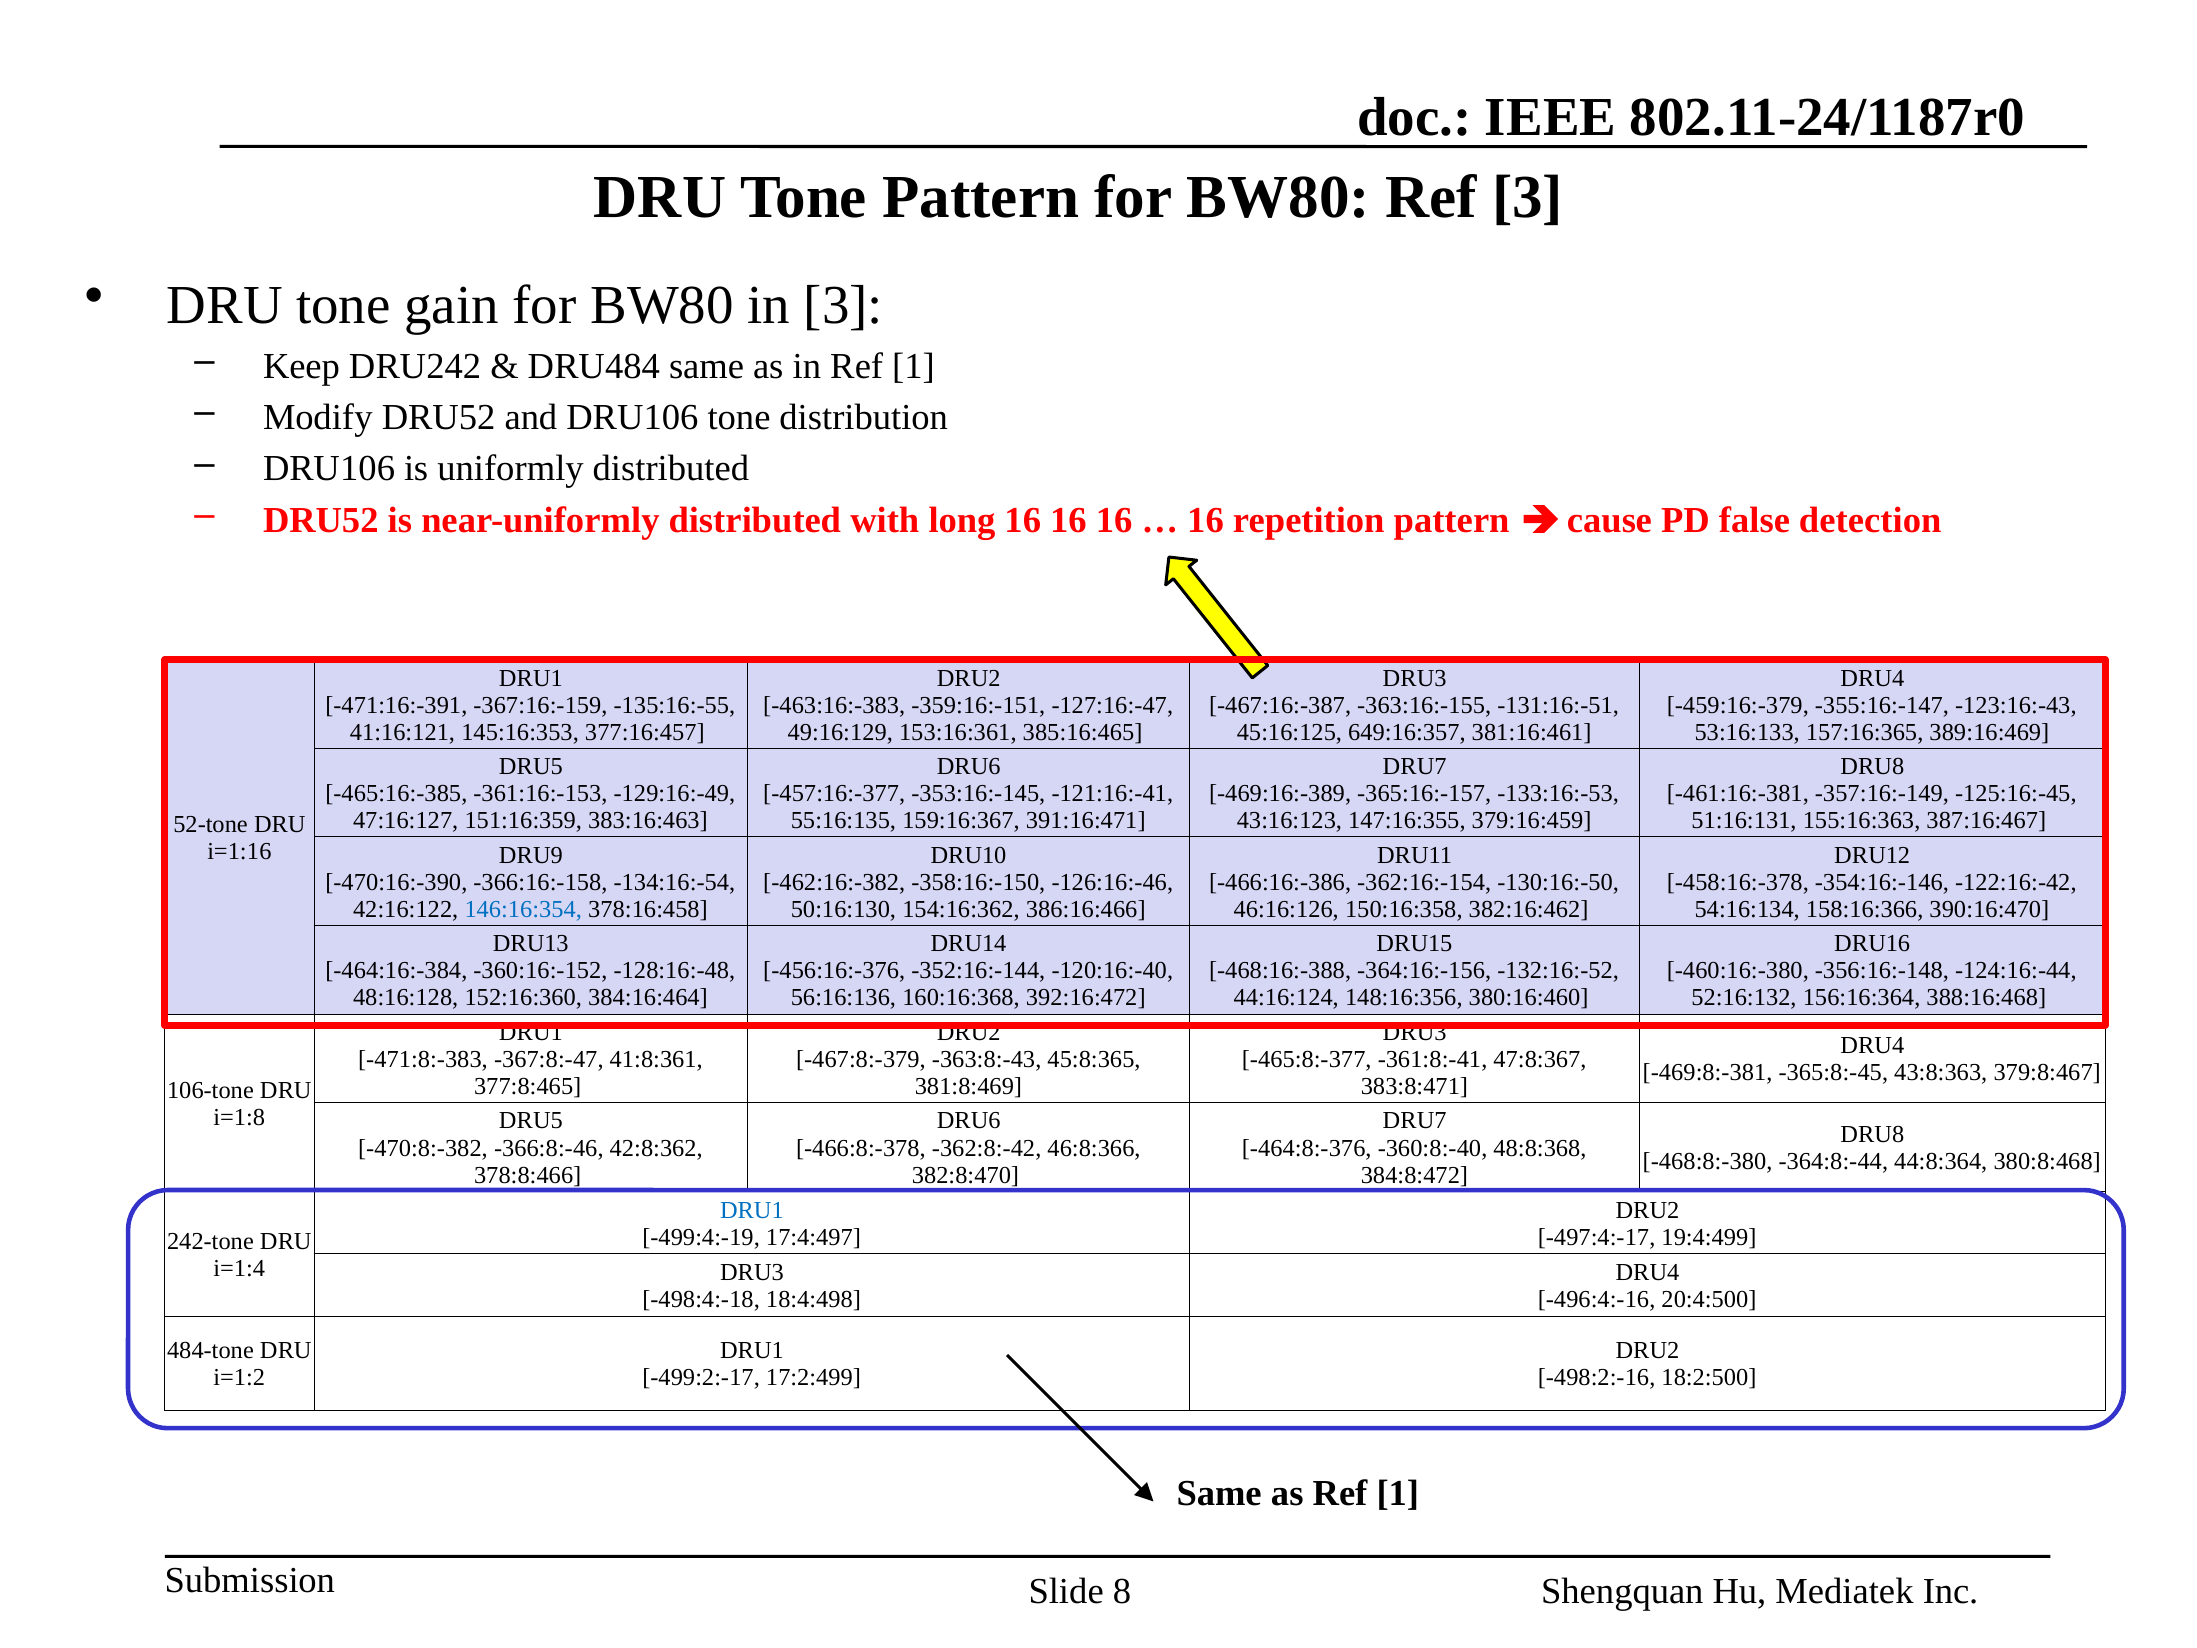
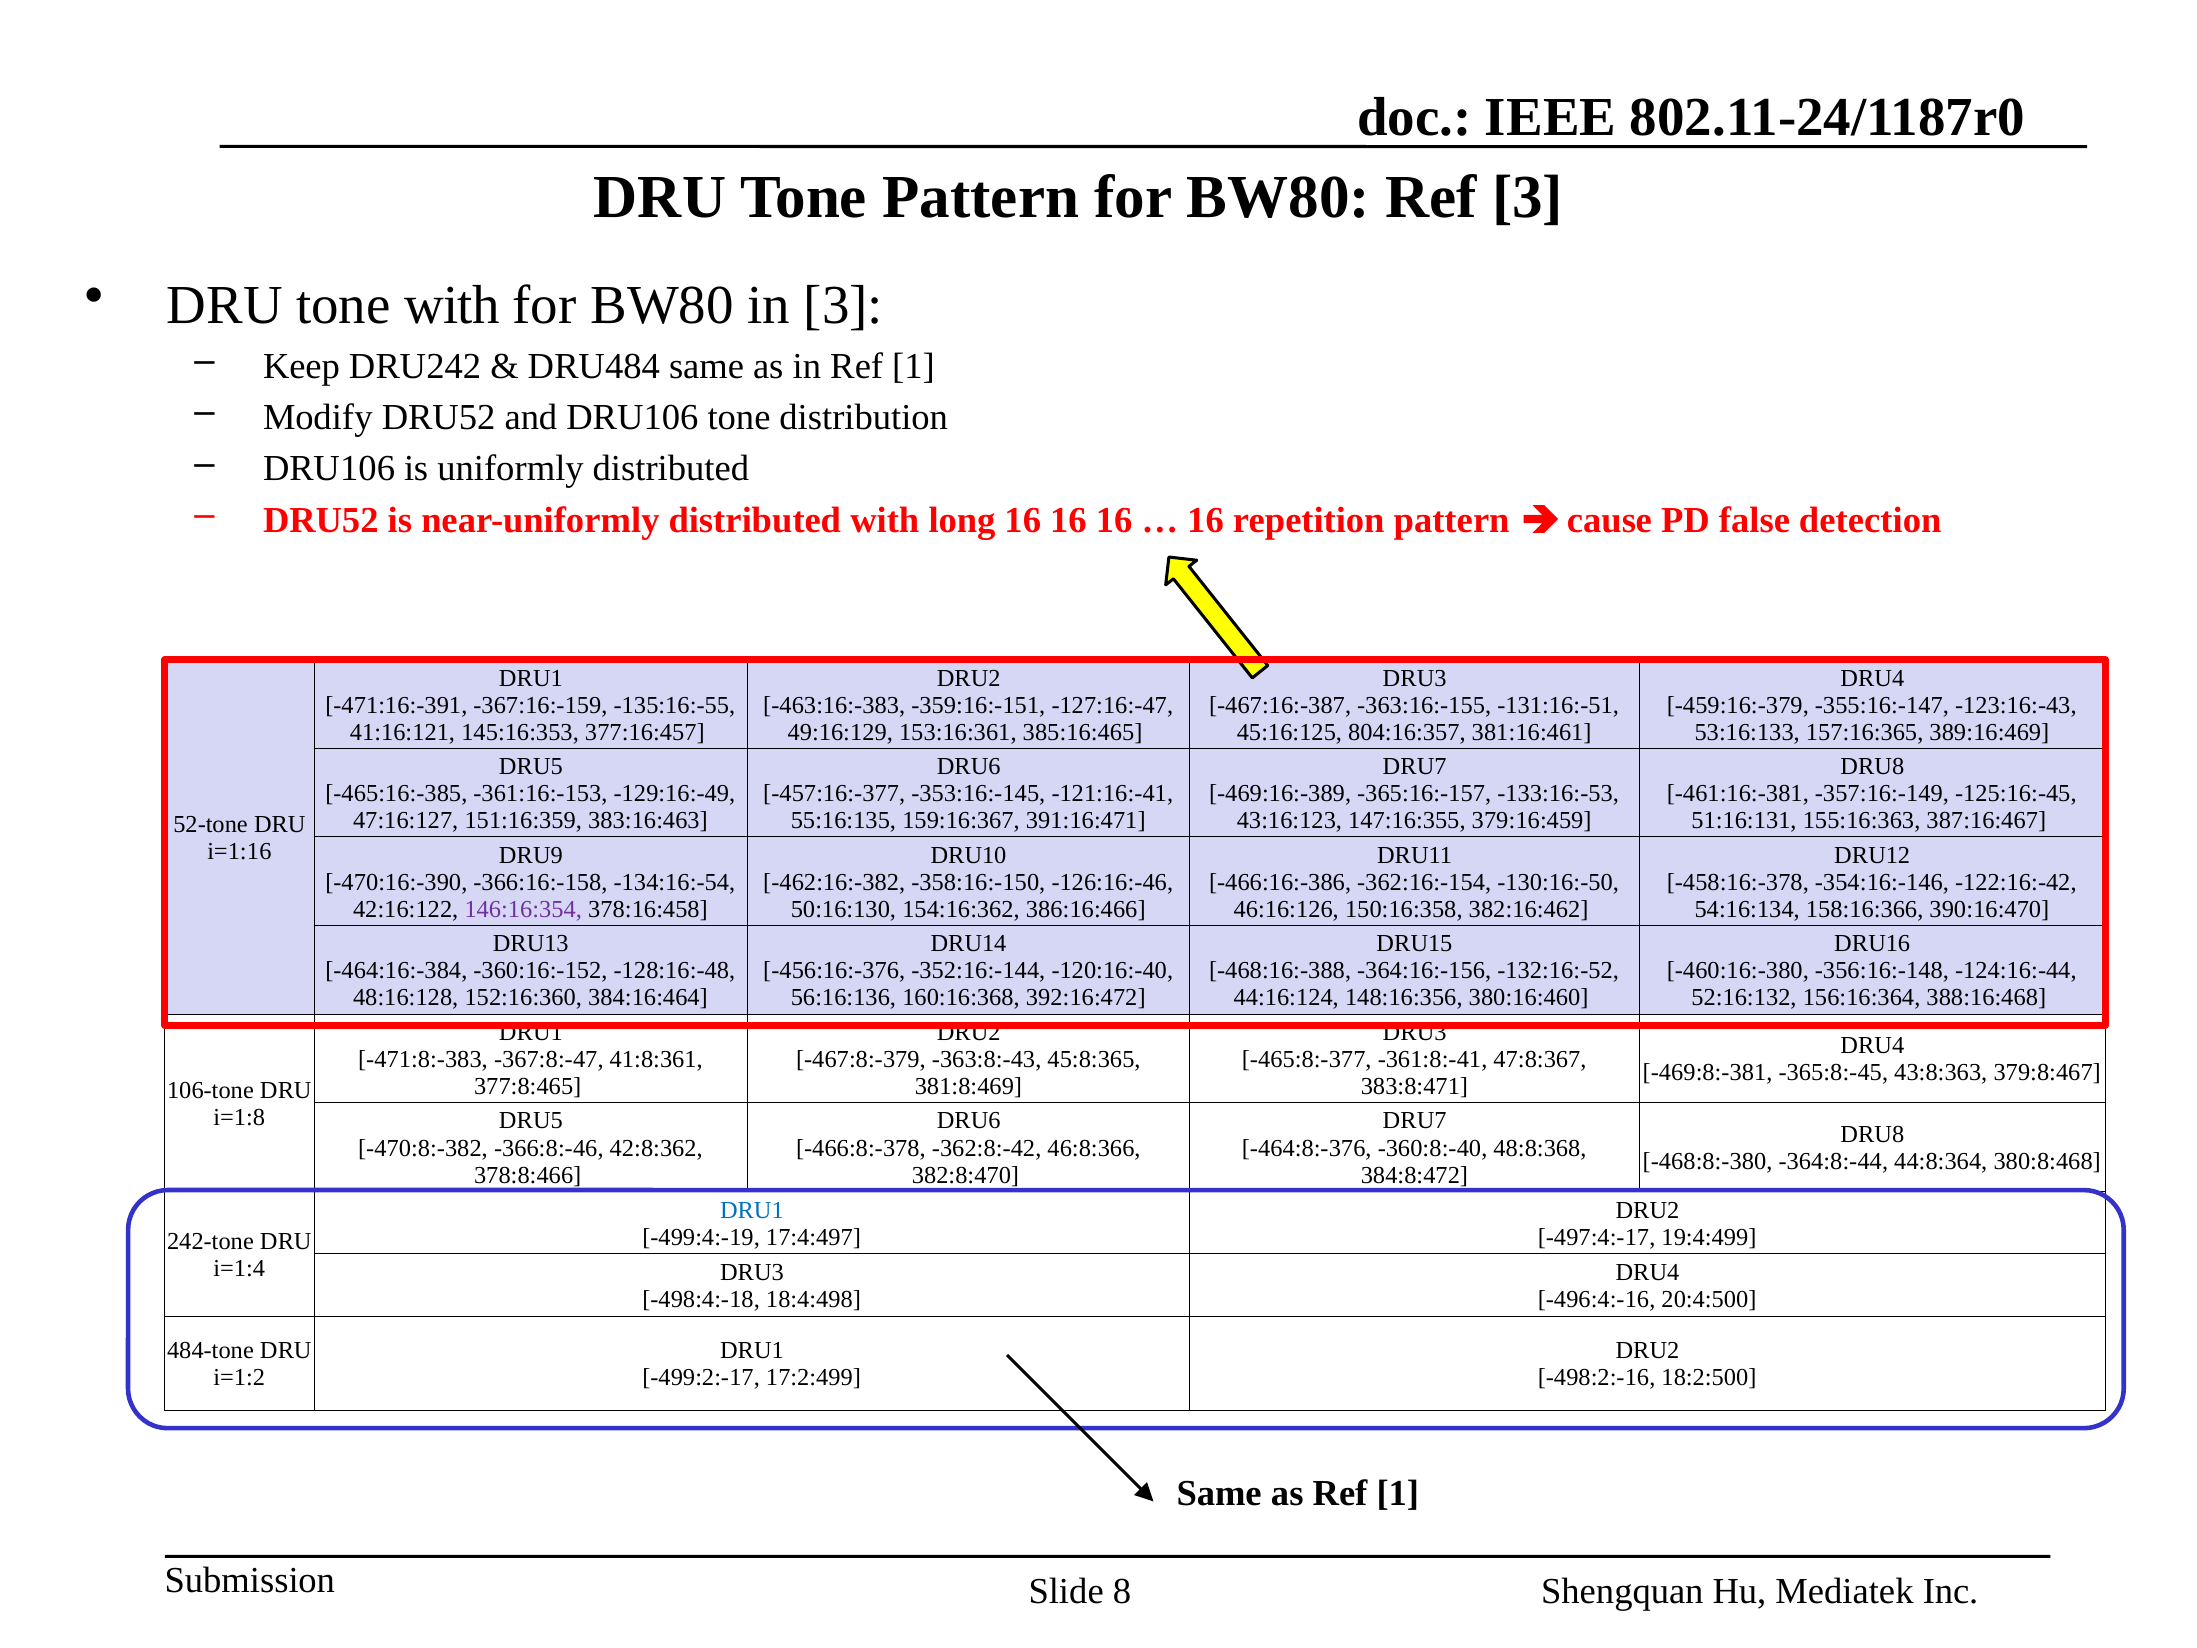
tone gain: gain -> with
649:16:357: 649:16:357 -> 804:16:357
146:16:354 colour: blue -> purple
